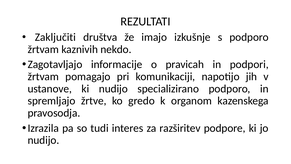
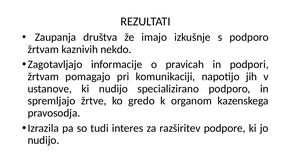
Zaključiti: Zaključiti -> Zaupanja
